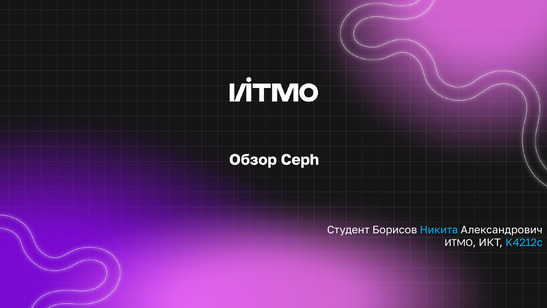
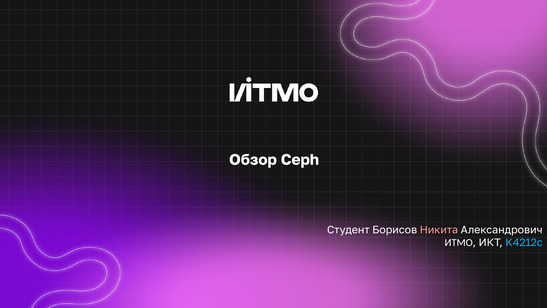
Никита colour: light blue -> pink
